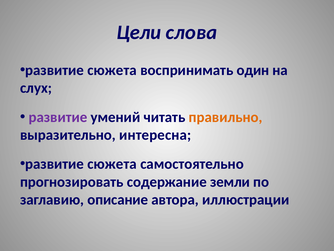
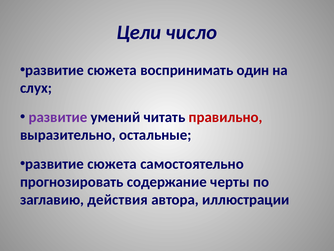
слова: слова -> число
правильно colour: orange -> red
интересна: интересна -> остальные
земли: земли -> черты
описание: описание -> действия
